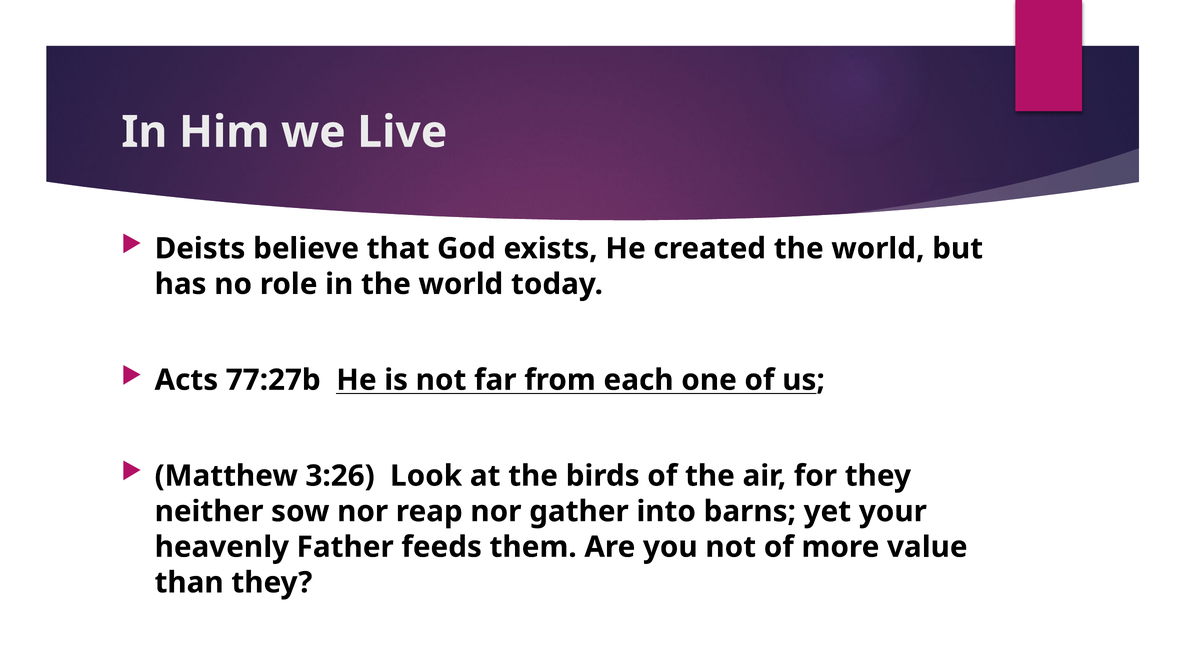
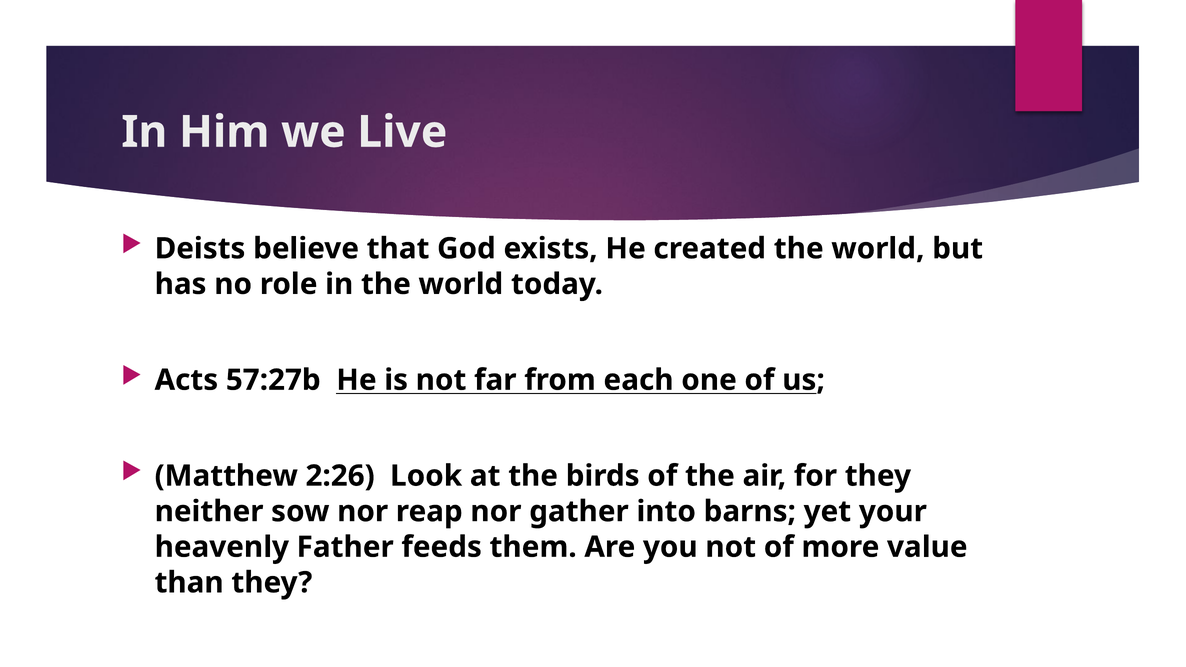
77:27b: 77:27b -> 57:27b
3:26: 3:26 -> 2:26
